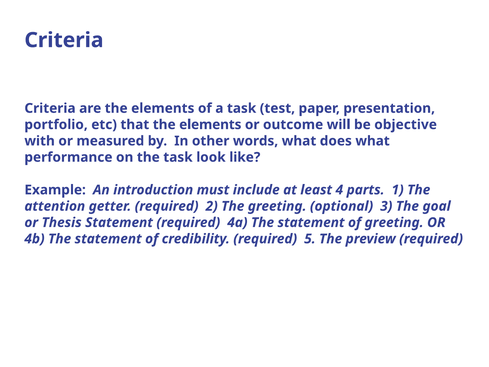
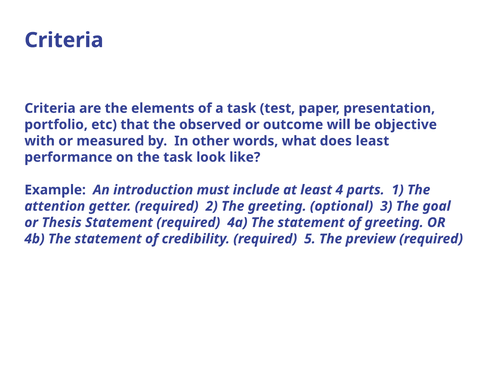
that the elements: elements -> observed
does what: what -> least
